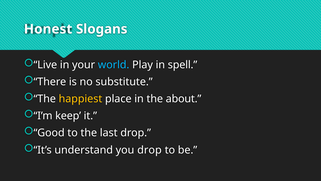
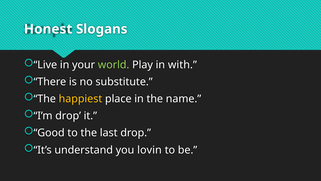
world colour: light blue -> light green
spell: spell -> with
about: about -> name
I’m keep: keep -> drop
you drop: drop -> lovin
